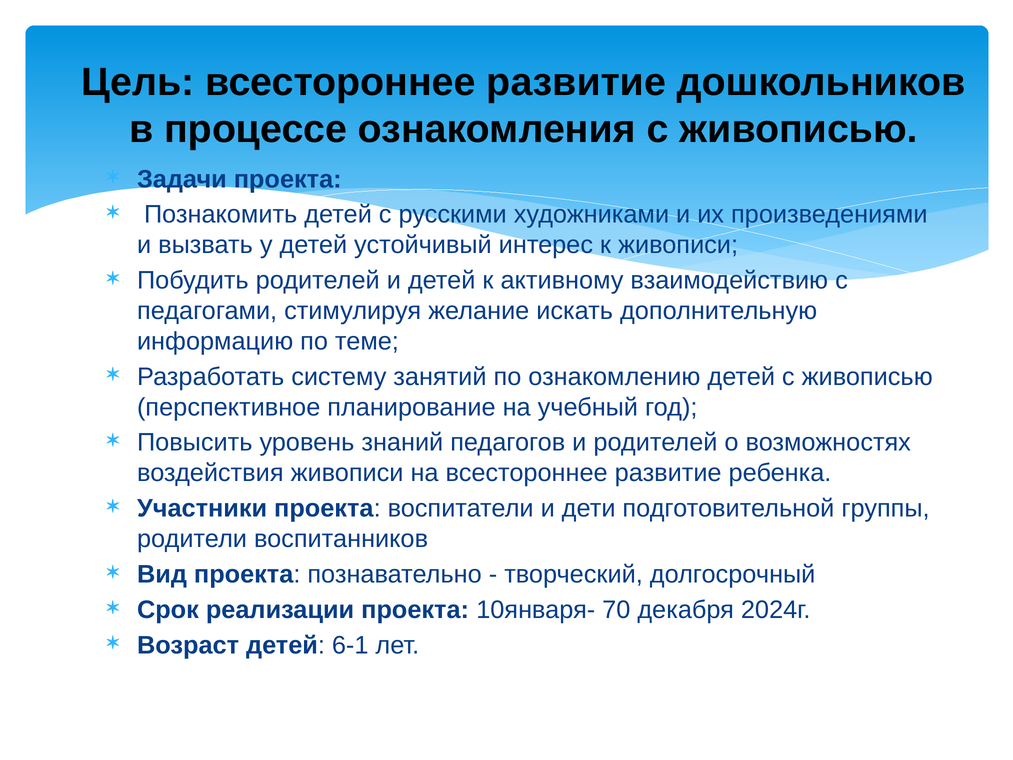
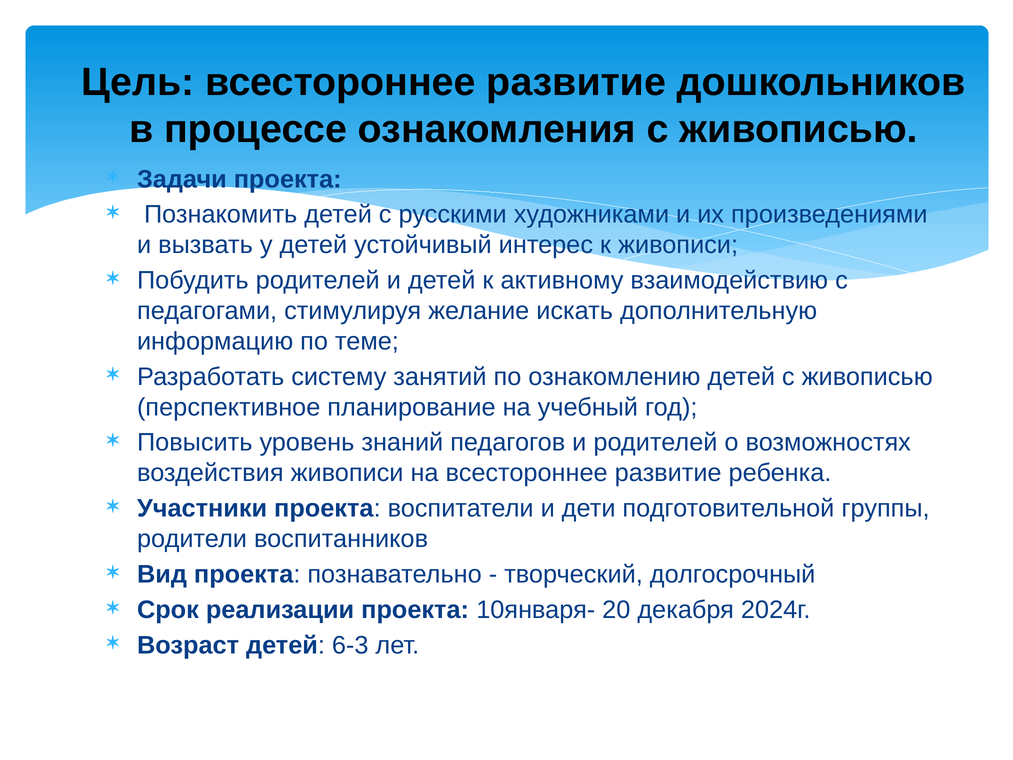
70: 70 -> 20
6-1: 6-1 -> 6-3
